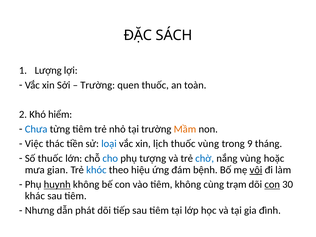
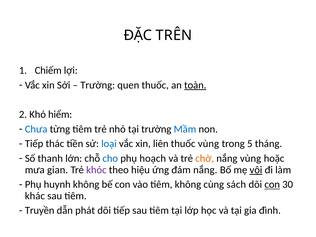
SÁCH: SÁCH -> TRÊN
Lượng: Lượng -> Chiếm
toàn underline: none -> present
Mầm colour: orange -> blue
Việc at (34, 144): Việc -> Tiếp
lịch: lịch -> liên
9: 9 -> 5
Số thuốc: thuốc -> thanh
tượng: tượng -> hoạch
chờ colour: blue -> orange
khóc colour: blue -> purple
đám bệnh: bệnh -> nắng
huynh underline: present -> none
trạm: trạm -> sách
Nhưng: Nhưng -> Truyền
